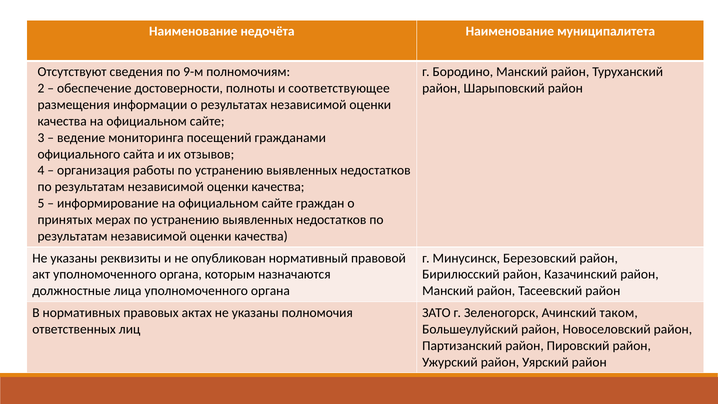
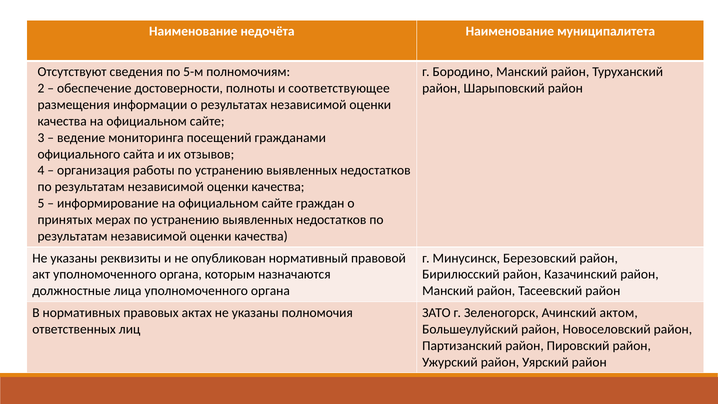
9-м: 9-м -> 5-м
таком: таком -> актом
